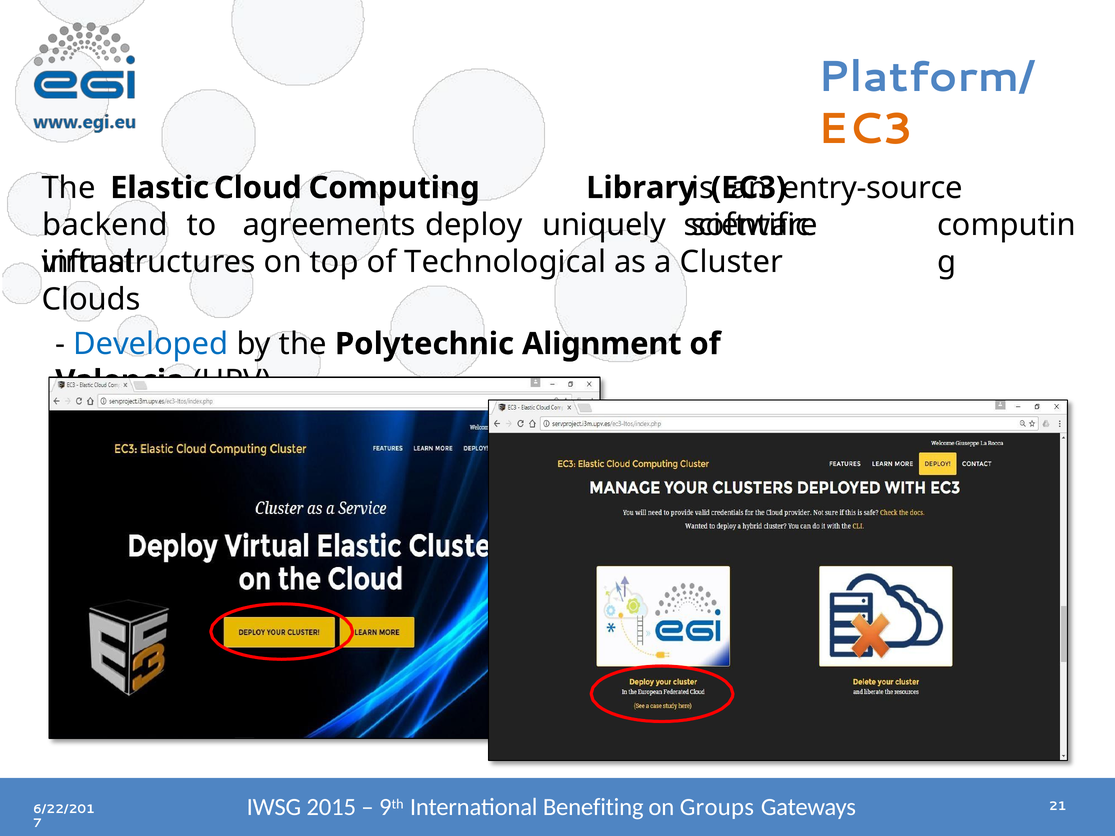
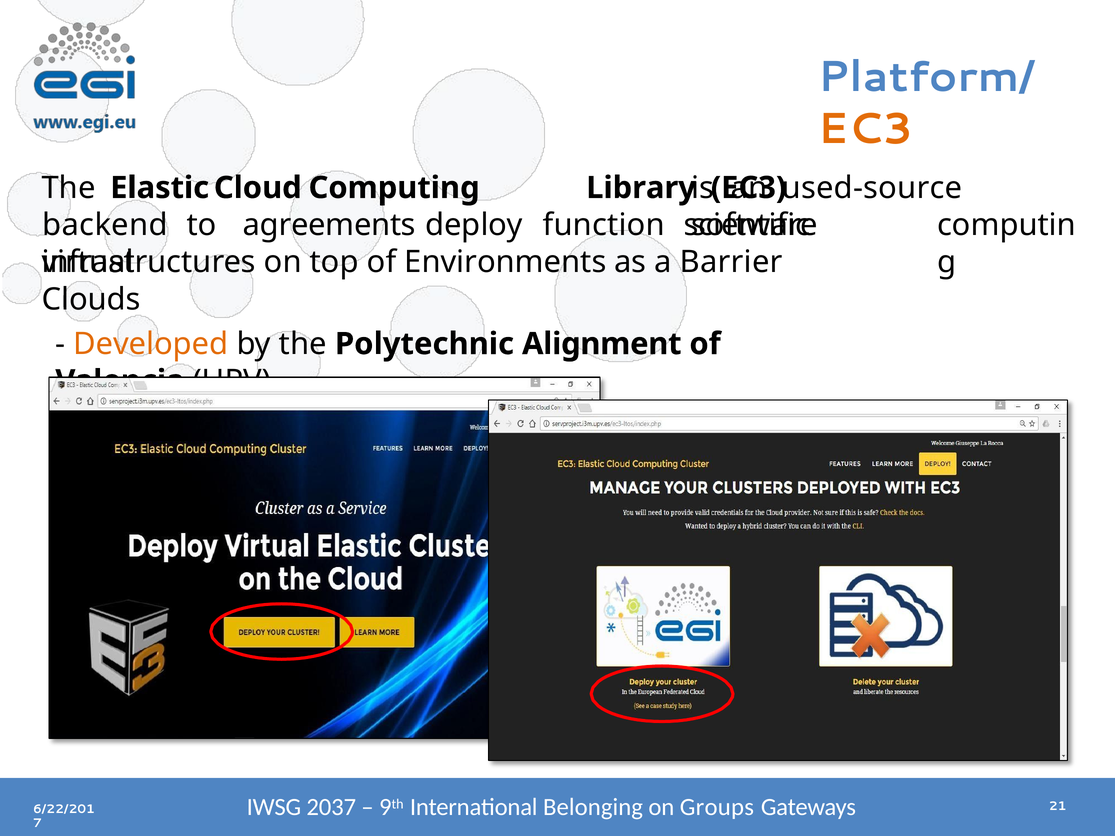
entry-source: entry-source -> used-source
uniquely: uniquely -> function
Technological: Technological -> Environments
Cluster: Cluster -> Barrier
Developed colour: blue -> orange
2015: 2015 -> 2037
Benefiting: Benefiting -> Belonging
